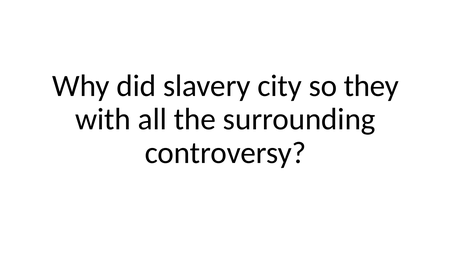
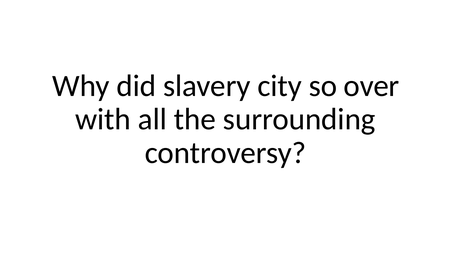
they: they -> over
